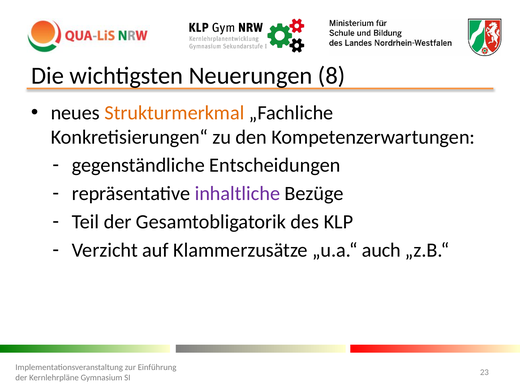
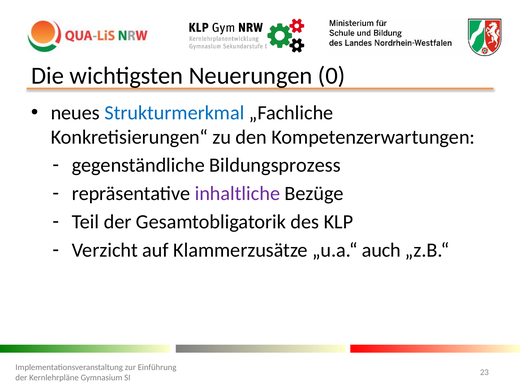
8: 8 -> 0
Strukturmerkmal colour: orange -> blue
Entscheidungen: Entscheidungen -> Bildungsprozess
